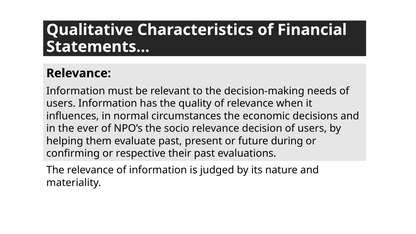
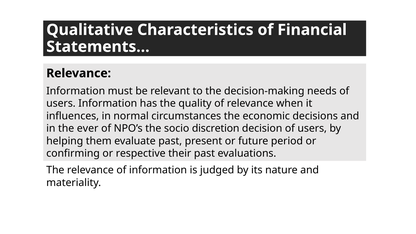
socio relevance: relevance -> discretion
during: during -> period
